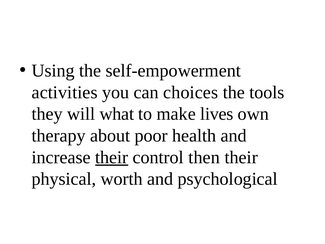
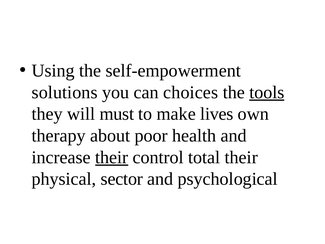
activities: activities -> solutions
tools underline: none -> present
what: what -> must
then: then -> total
worth: worth -> sector
